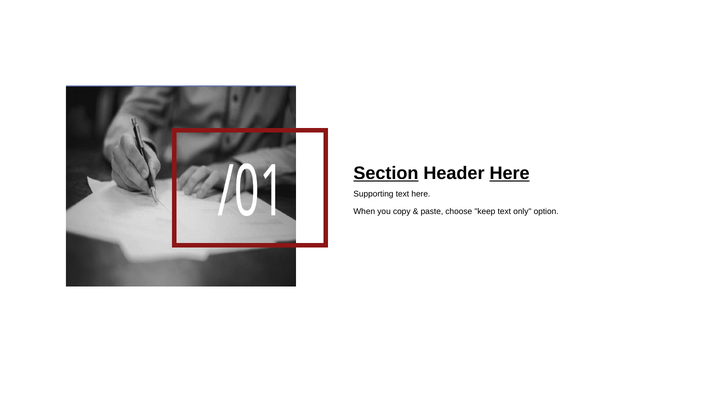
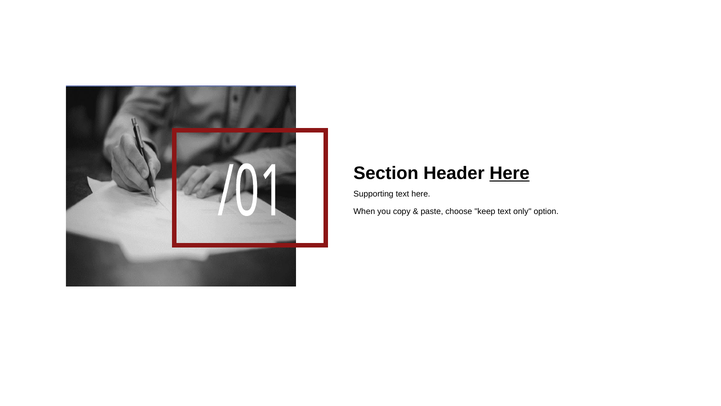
Section underline: present -> none
